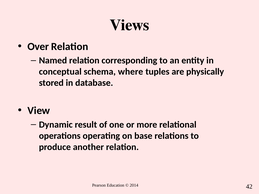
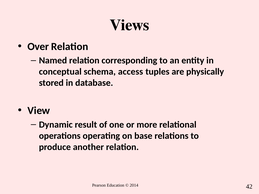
where: where -> access
